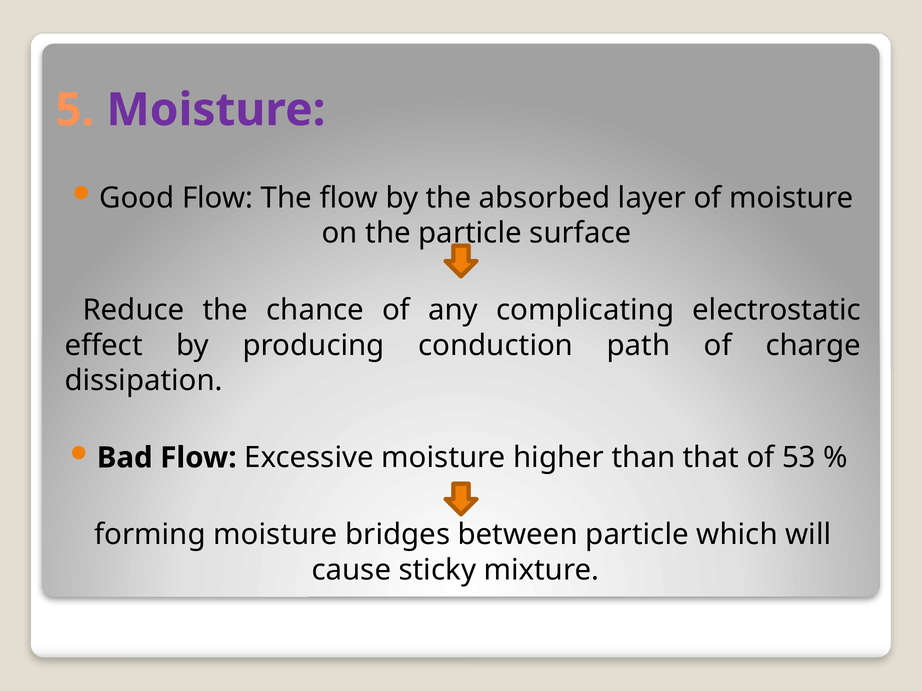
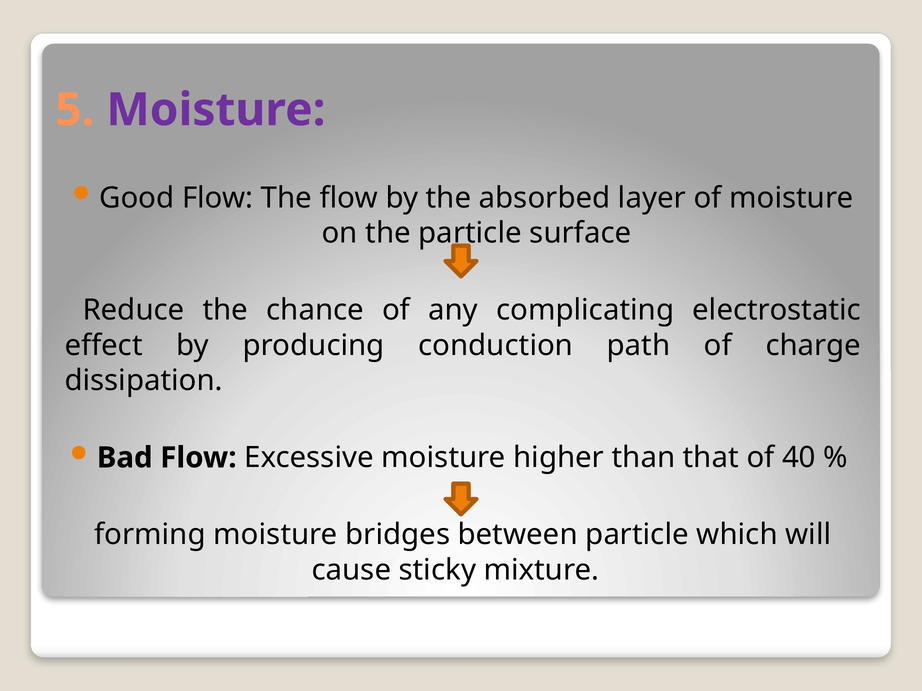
53: 53 -> 40
